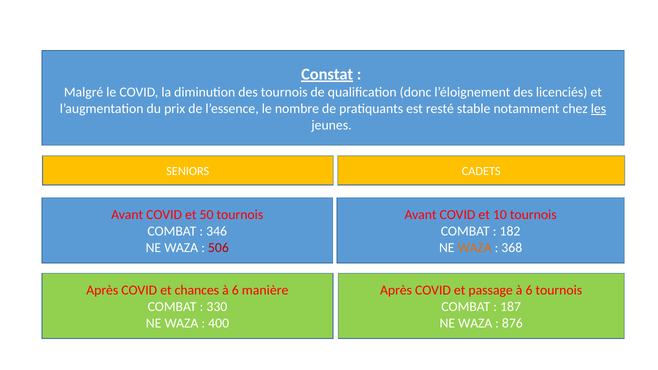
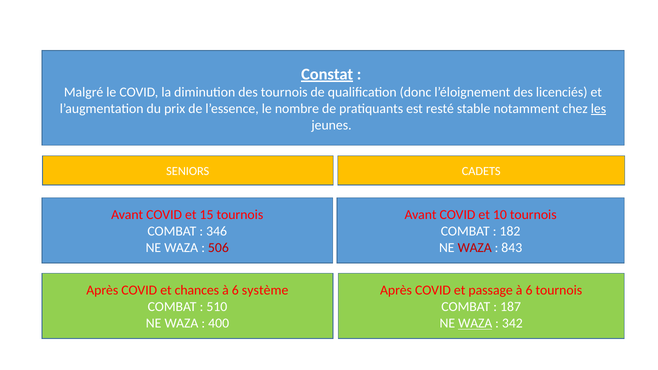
50: 50 -> 15
WAZA at (475, 248) colour: orange -> red
368: 368 -> 843
manière: manière -> système
330: 330 -> 510
WAZA at (475, 323) underline: none -> present
876: 876 -> 342
